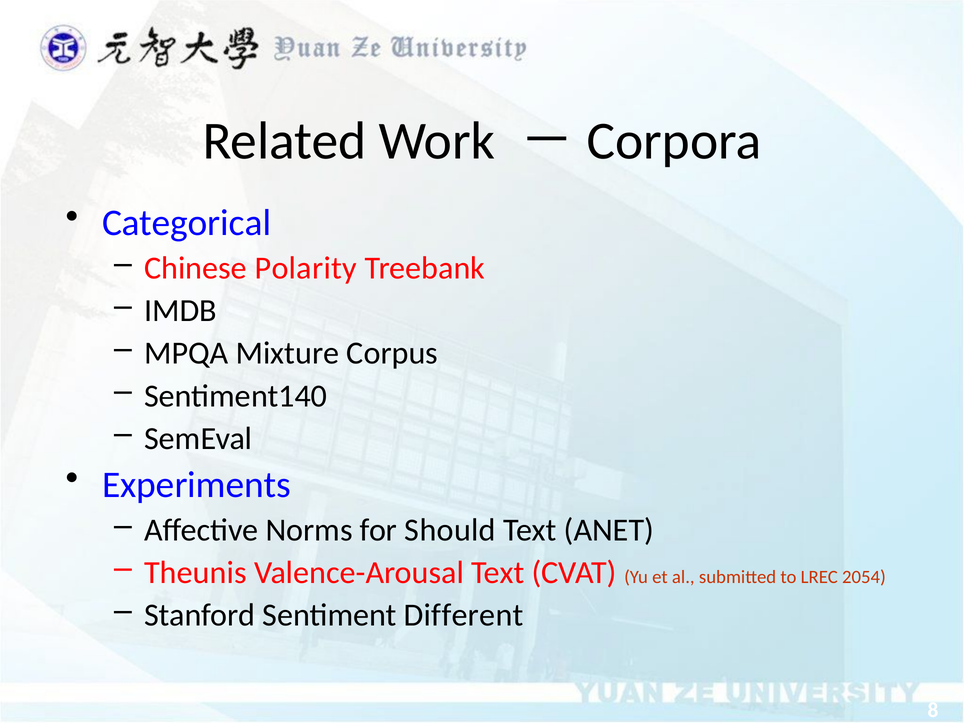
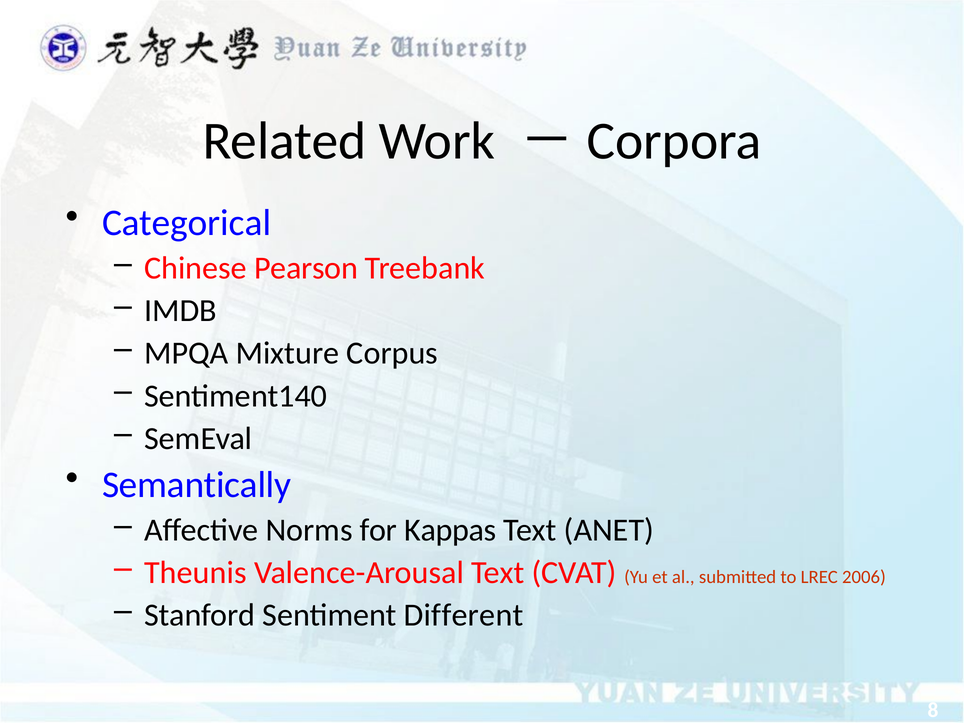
Polarity: Polarity -> Pearson
Experiments: Experiments -> Semantically
Should: Should -> Kappas
2054: 2054 -> 2006
